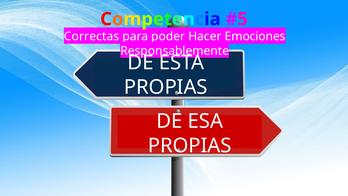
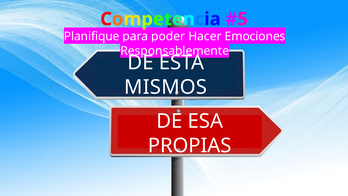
Correctas: Correctas -> Planifique
PROPIAS at (166, 87): PROPIAS -> MISMOS
